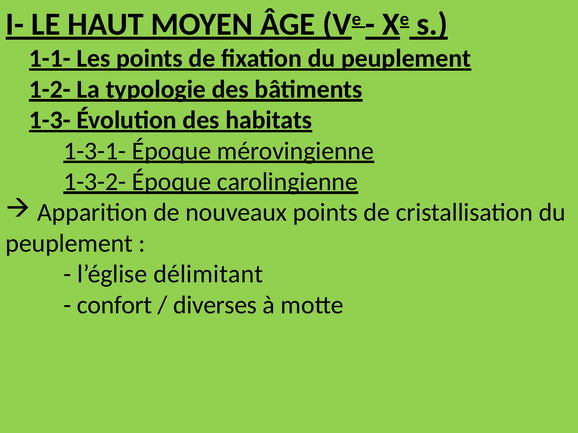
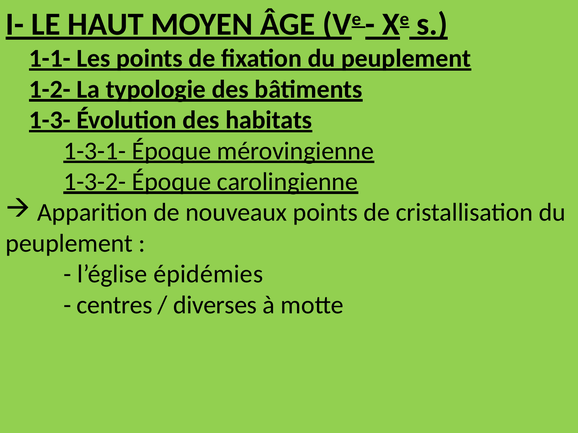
délimitant: délimitant -> épidémies
confort: confort -> centres
